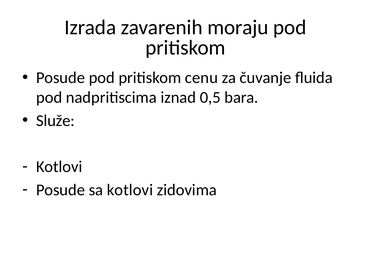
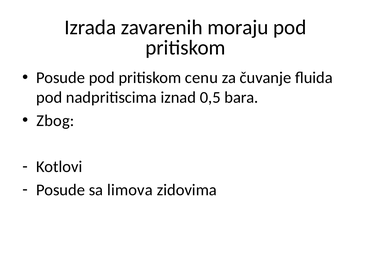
Služe: Služe -> Zbog
sa kotlovi: kotlovi -> limova
